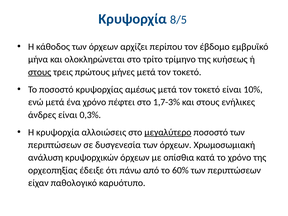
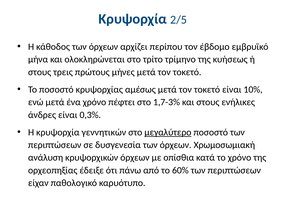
8/5: 8/5 -> 2/5
στους at (40, 72) underline: present -> none
αλλοιώσεις: αλλοιώσεις -> γεννητικών
